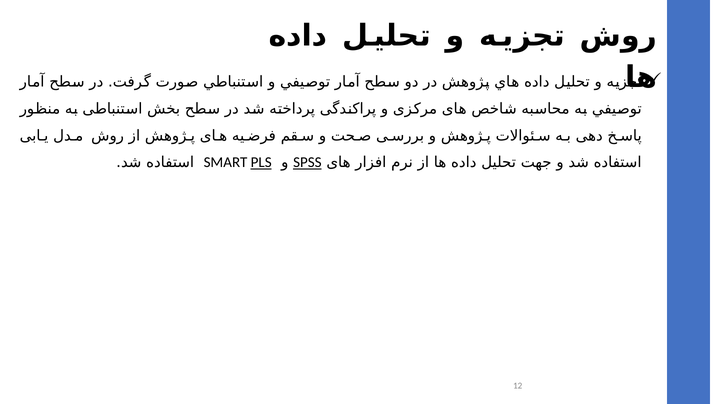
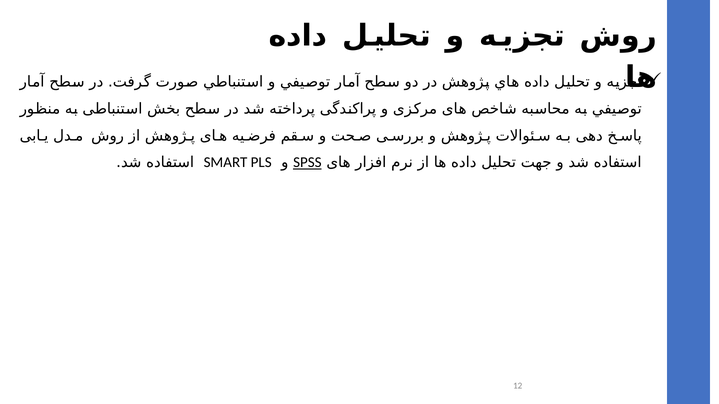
PLS underline: present -> none
